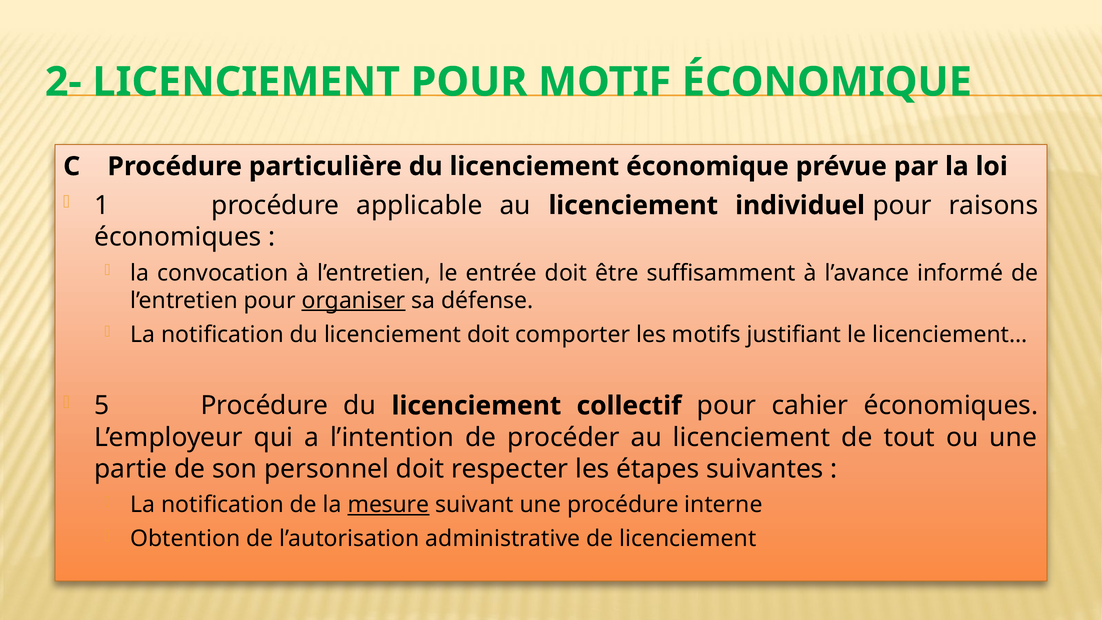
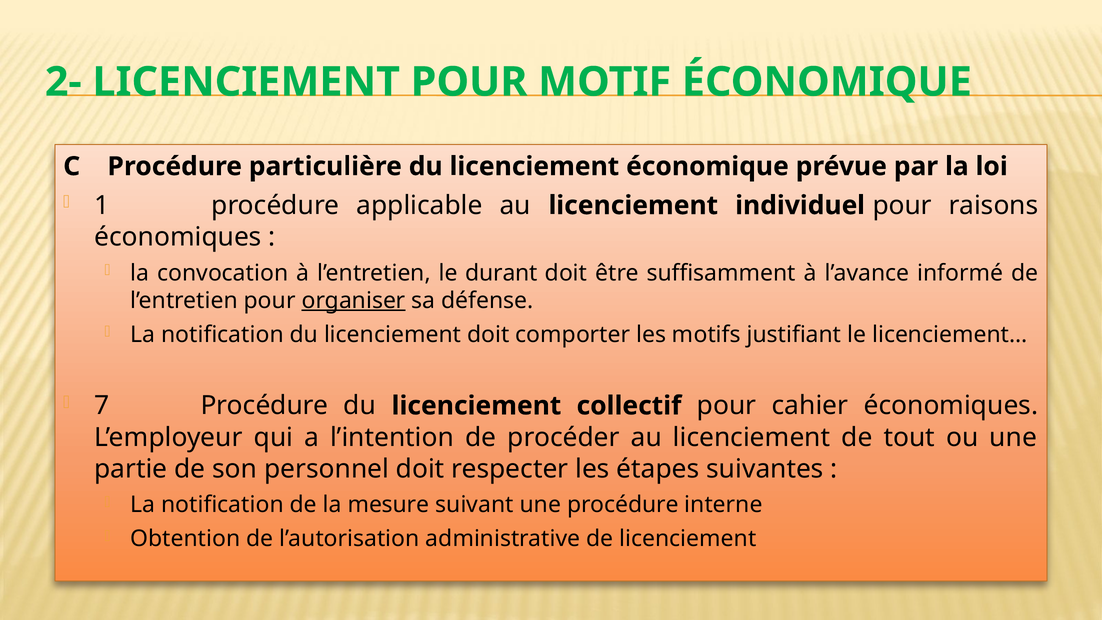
entrée: entrée -> durant
5: 5 -> 7
mesure underline: present -> none
